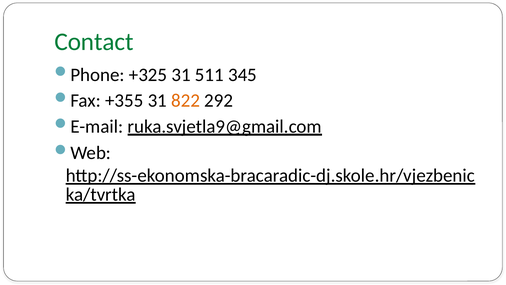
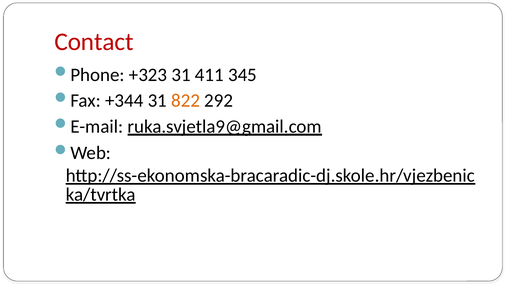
Contact colour: green -> red
+325: +325 -> +323
511: 511 -> 411
+355: +355 -> +344
